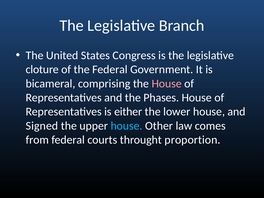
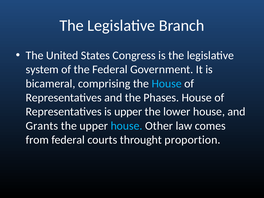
cloture: cloture -> system
House at (167, 84) colour: pink -> light blue
is either: either -> upper
Signed: Signed -> Grants
